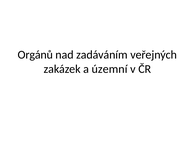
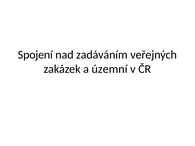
Orgánů: Orgánů -> Spojení
